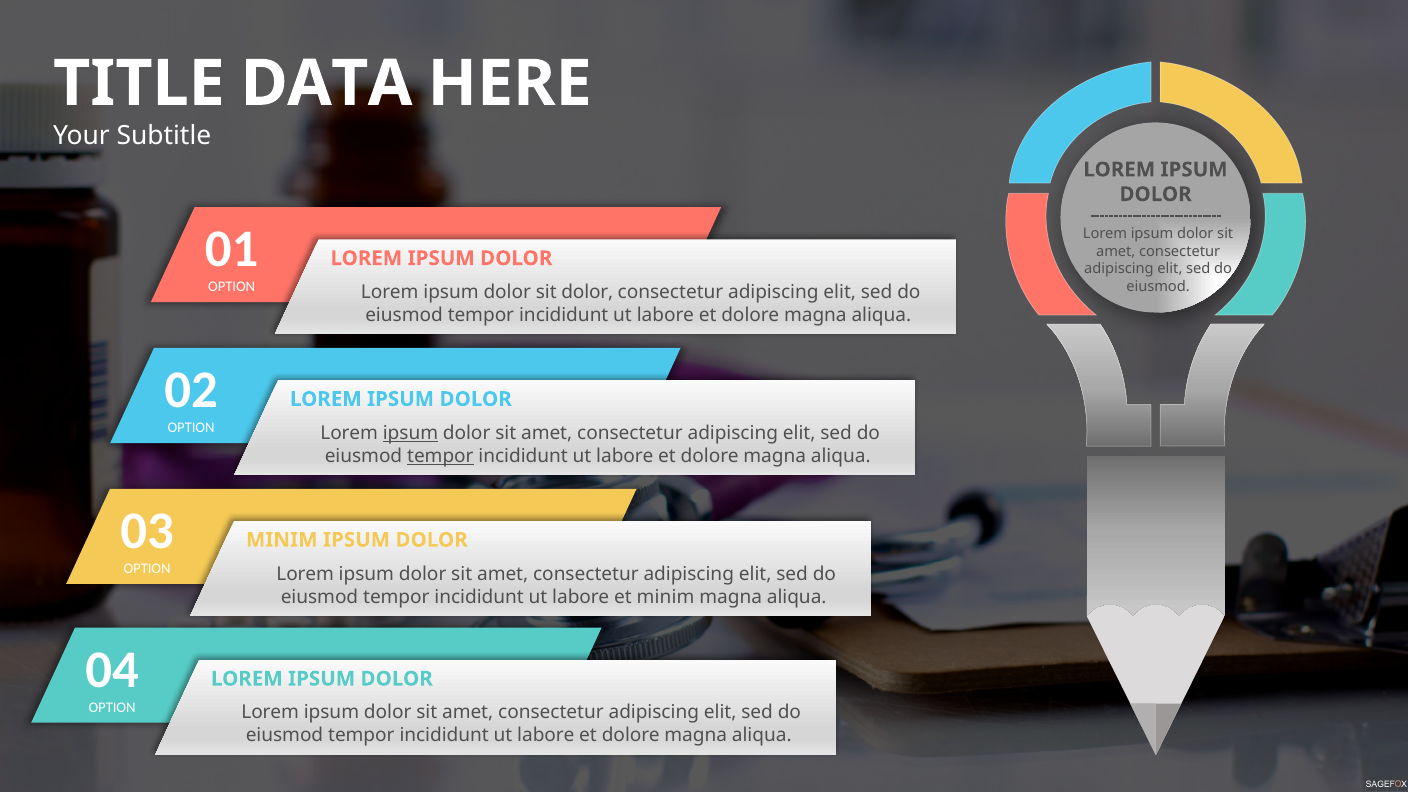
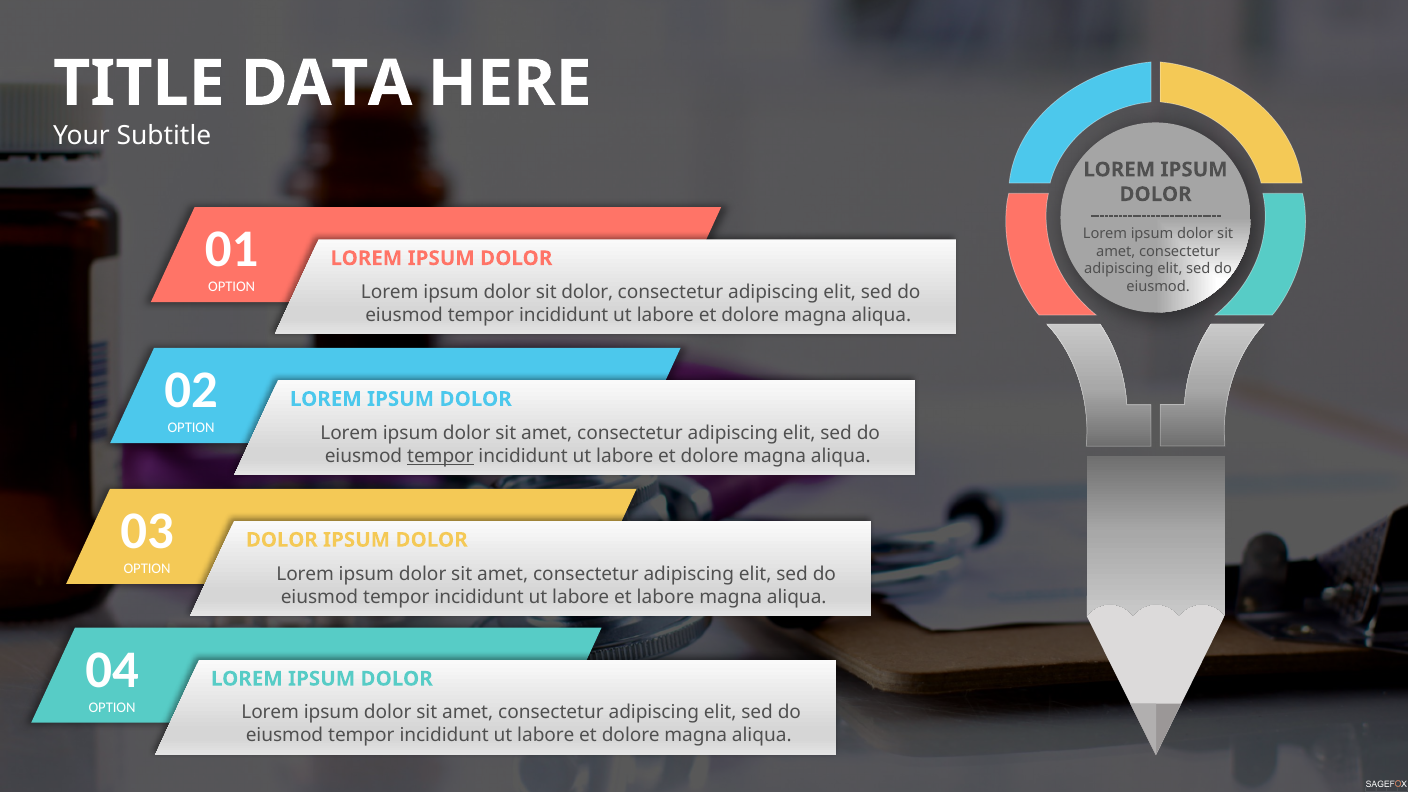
ipsum at (410, 433) underline: present -> none
MINIM at (282, 540): MINIM -> DOLOR
et minim: minim -> labore
